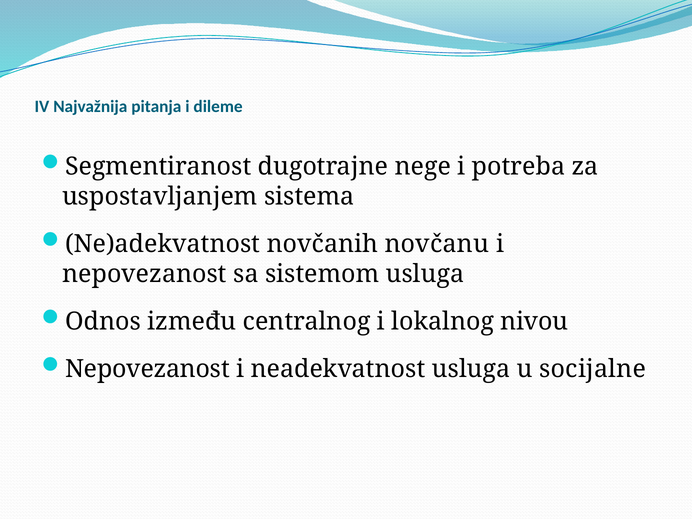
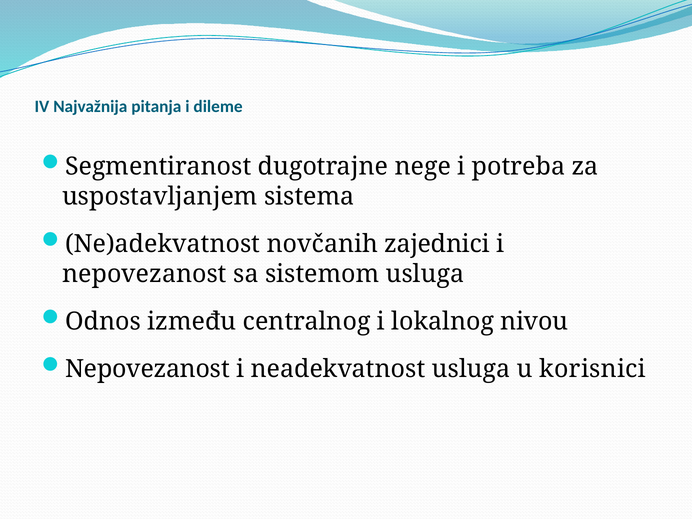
novčanu: novčanu -> zajednici
socijalne: socijalne -> korisnici
